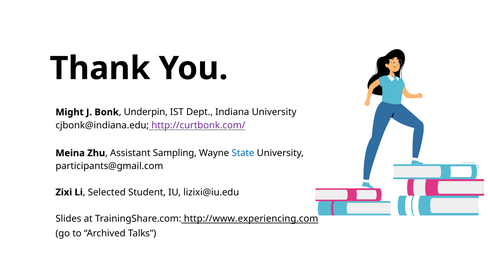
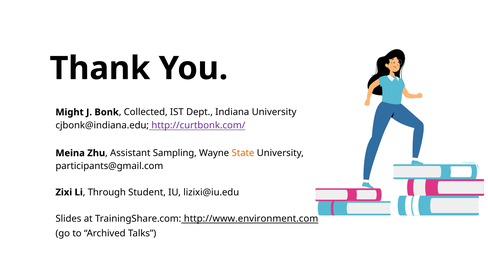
Underpin: Underpin -> Collected
State colour: blue -> orange
Selected: Selected -> Through
http://www.experiencing.com: http://www.experiencing.com -> http://www.environment.com
